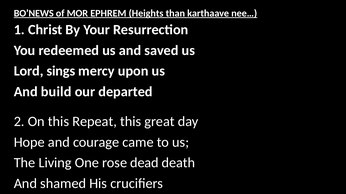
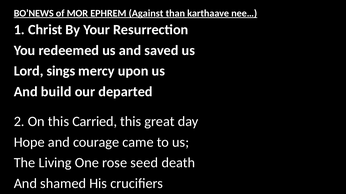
Heights: Heights -> Against
Repeat: Repeat -> Carried
dead: dead -> seed
